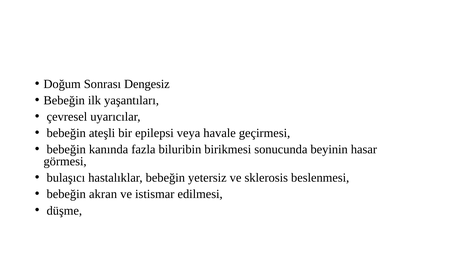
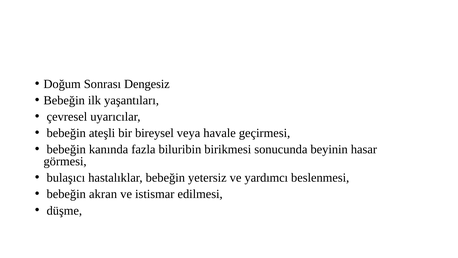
epilepsi: epilepsi -> bireysel
sklerosis: sklerosis -> yardımcı
